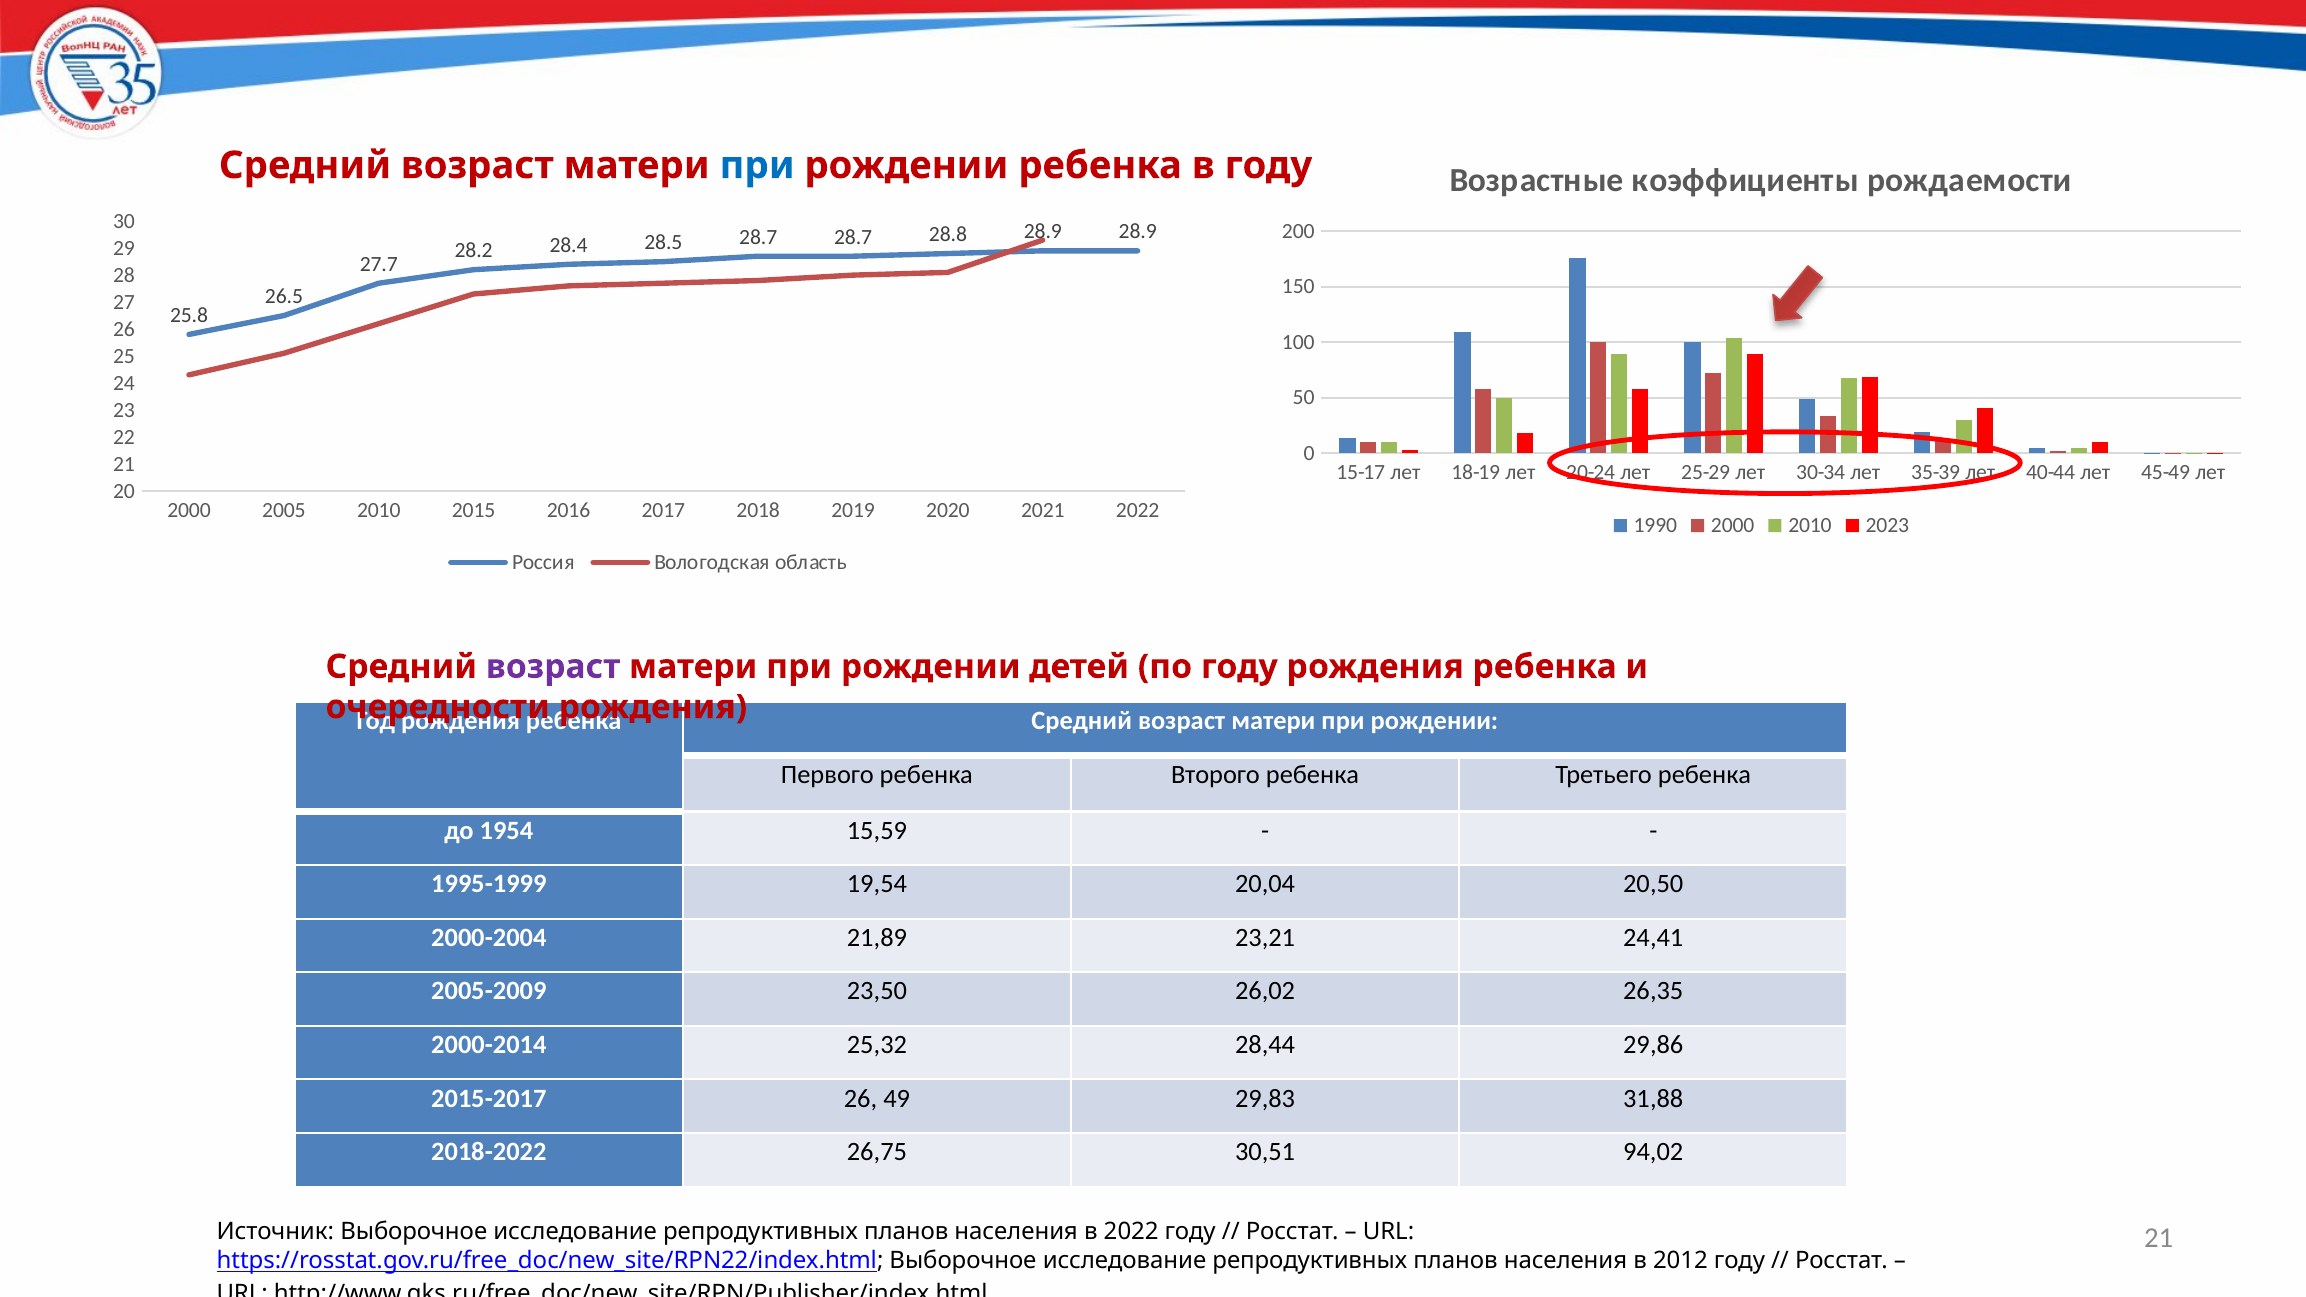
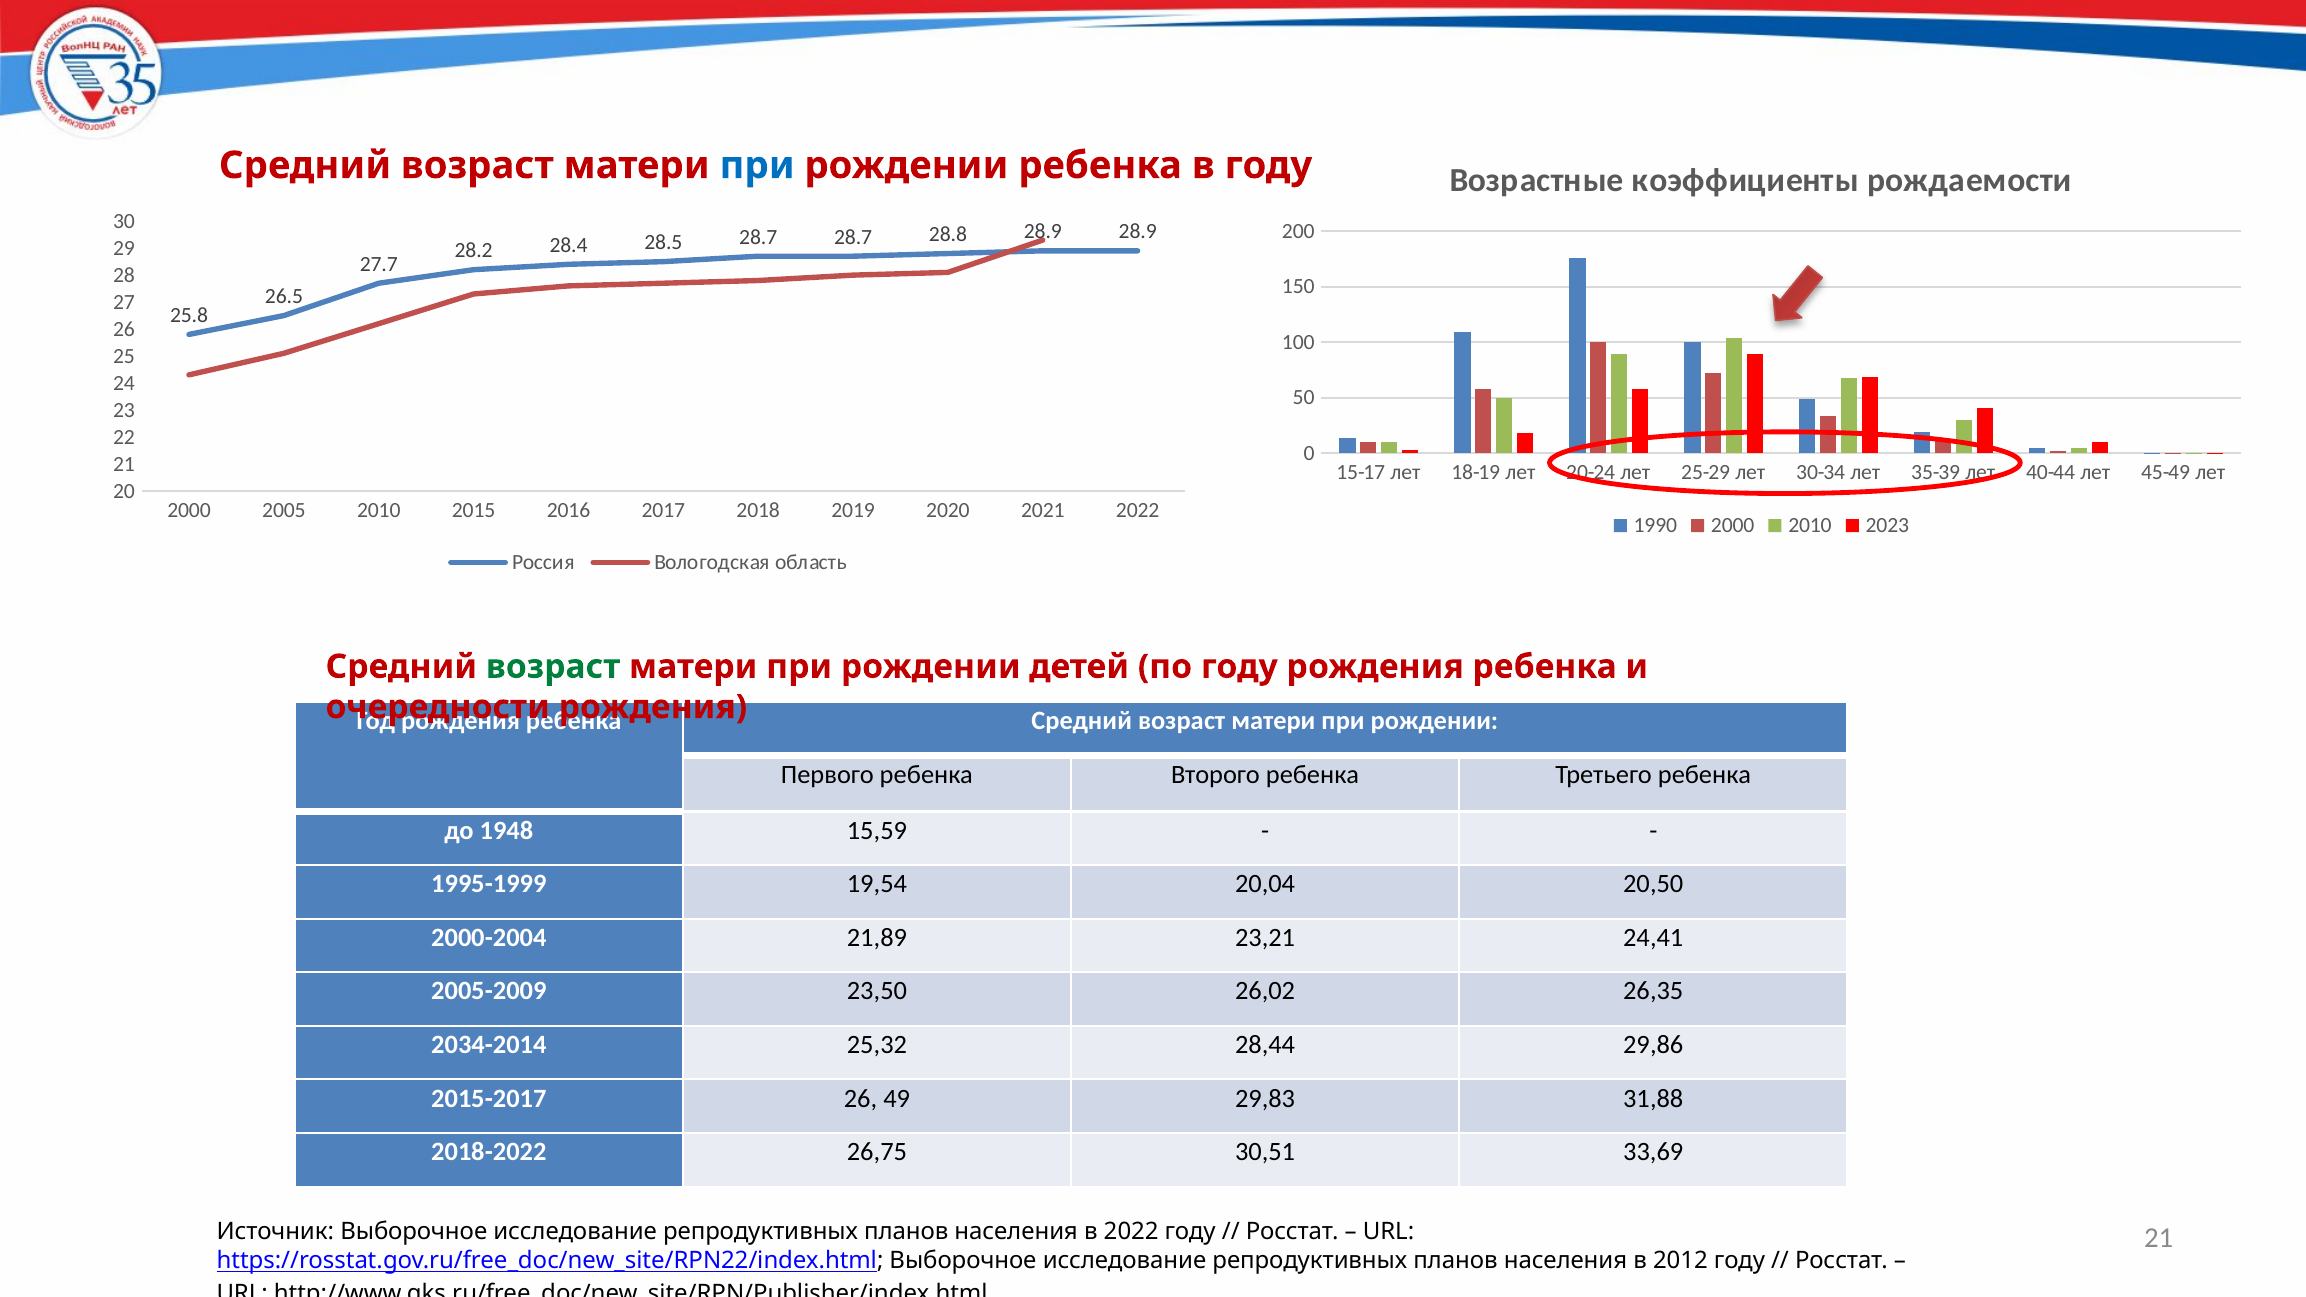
возраст at (553, 667) colour: purple -> green
1954: 1954 -> 1948
2000-2014: 2000-2014 -> 2034-2014
94,02: 94,02 -> 33,69
